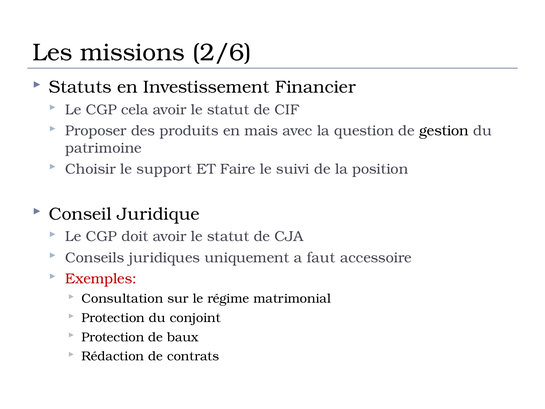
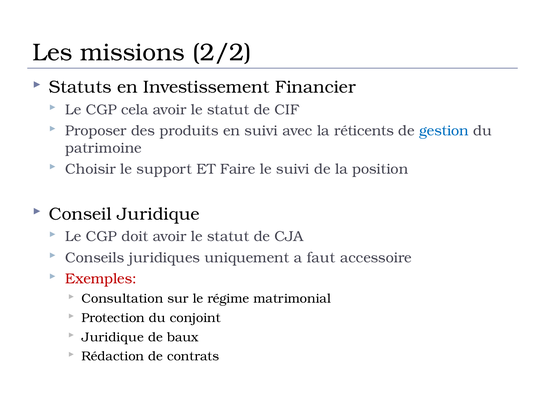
2/6: 2/6 -> 2/2
en mais: mais -> suivi
question: question -> réticents
gestion colour: black -> blue
Protection at (113, 337): Protection -> Juridique
